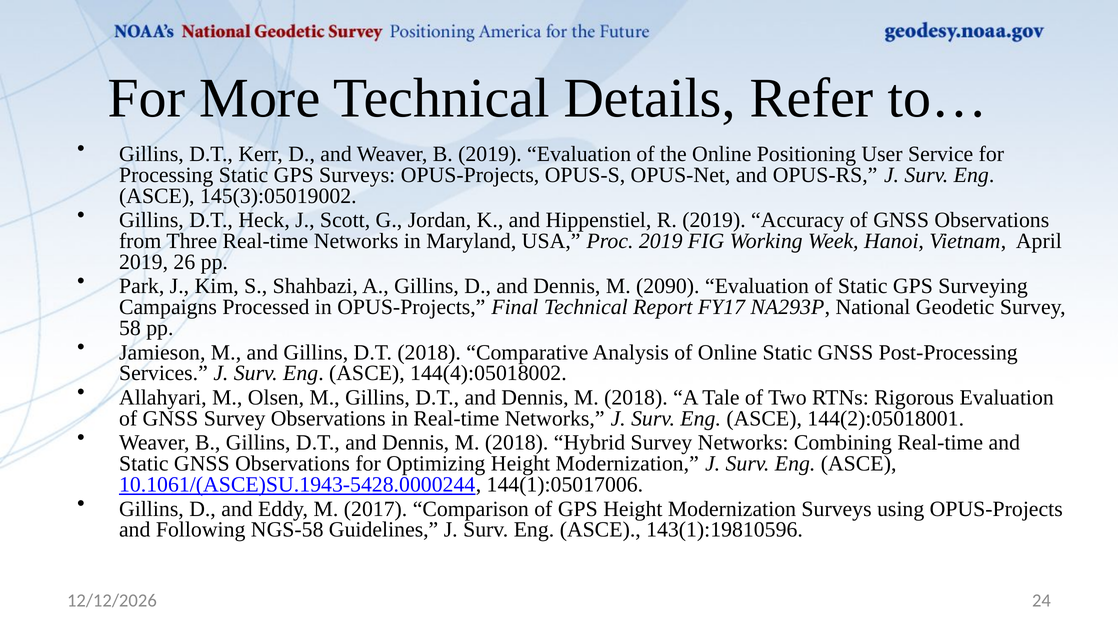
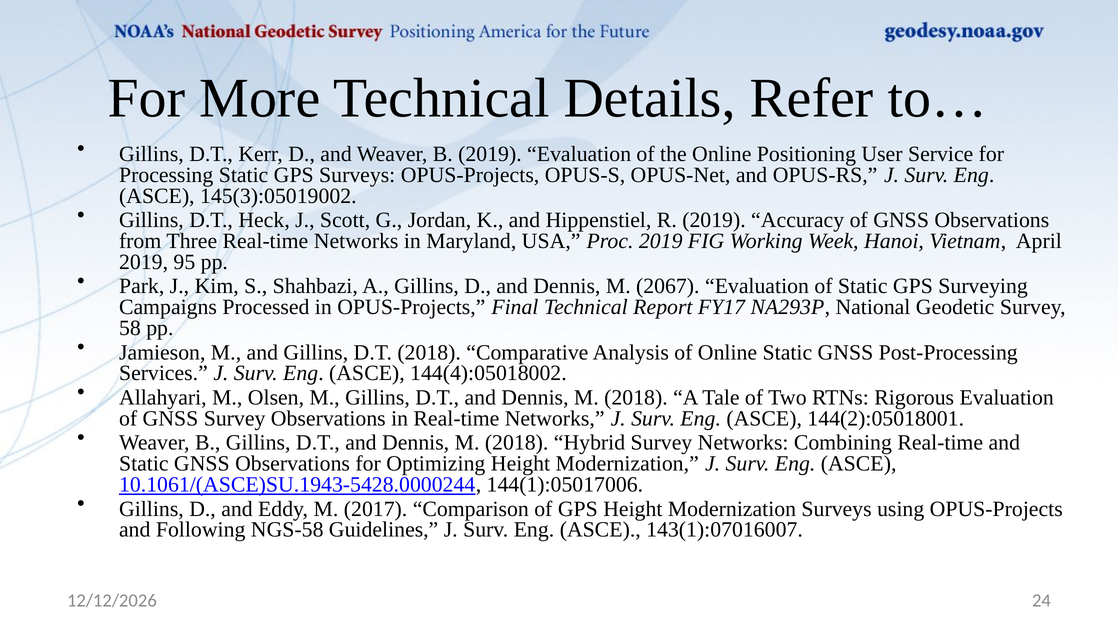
26: 26 -> 95
2090: 2090 -> 2067
143(1):19810596: 143(1):19810596 -> 143(1):07016007
